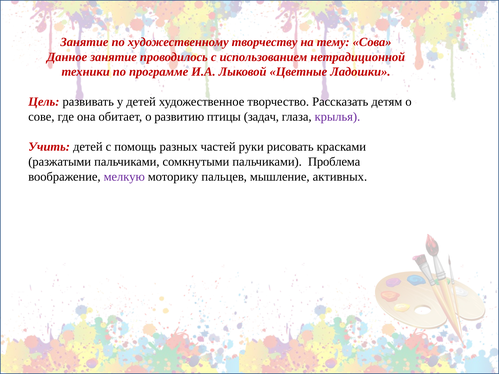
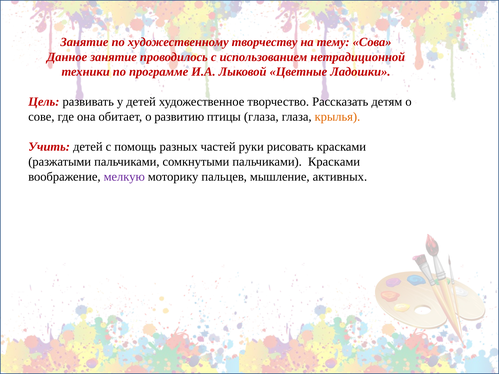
птицы задач: задач -> глаза
крылья colour: purple -> orange
пальчиками Проблема: Проблема -> Красками
